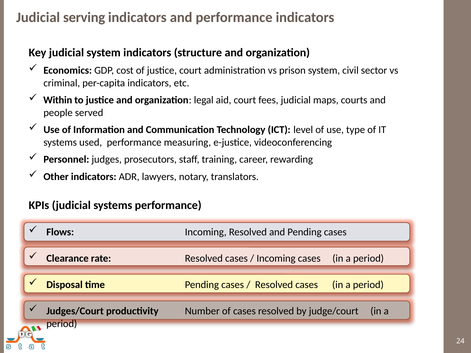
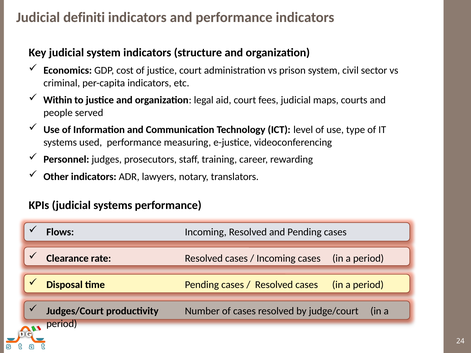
serving: serving -> definiti
